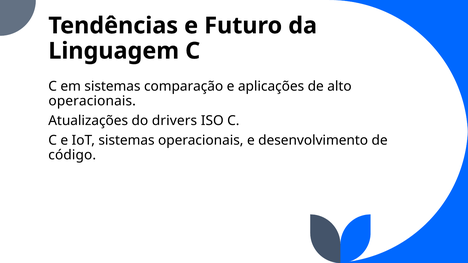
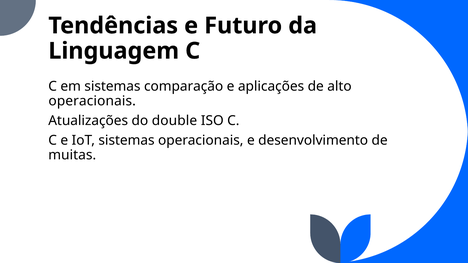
drivers: drivers -> double
código: código -> muitas
